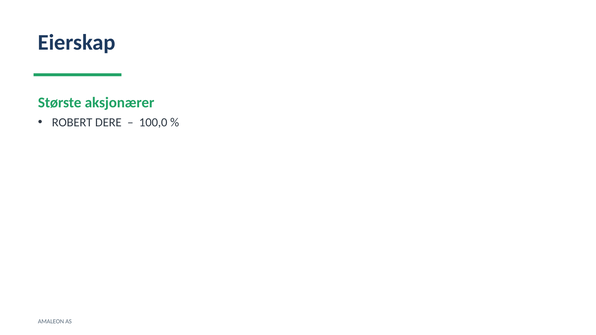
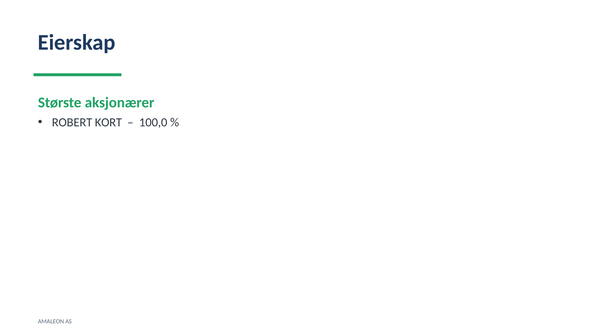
DERE: DERE -> KORT
